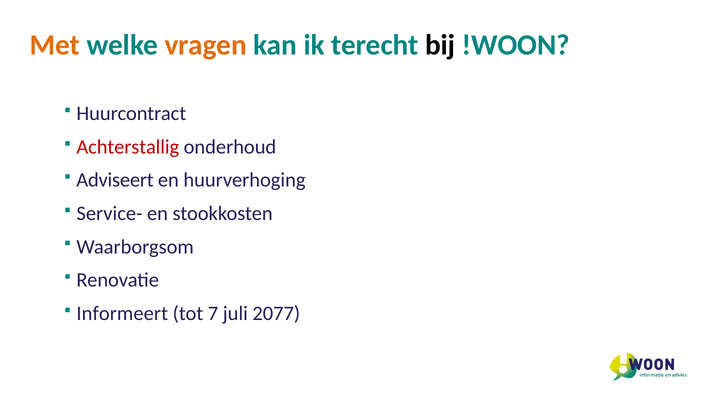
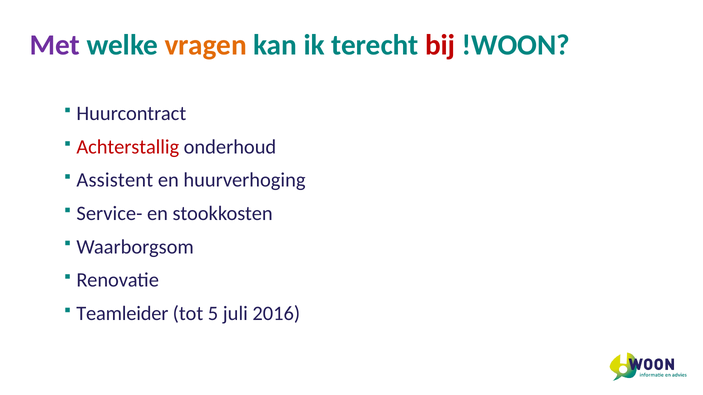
Met colour: orange -> purple
bij colour: black -> red
Adviseert: Adviseert -> Assistent
Informeert: Informeert -> Teamleider
7: 7 -> 5
2077: 2077 -> 2016
